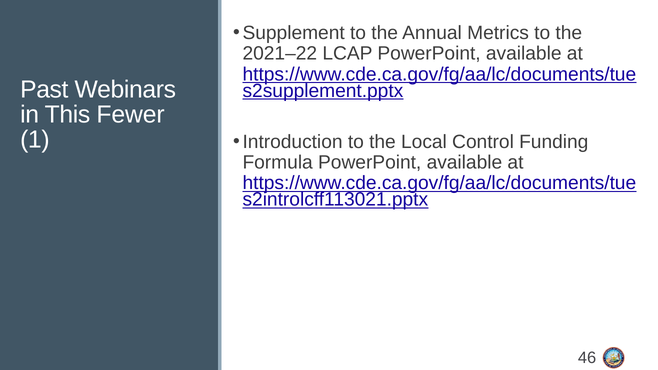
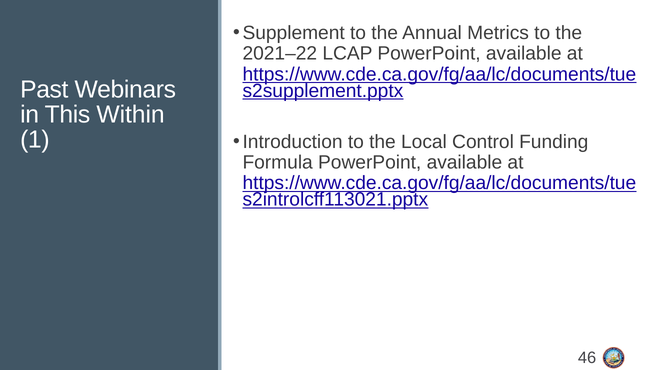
Fewer: Fewer -> Within
